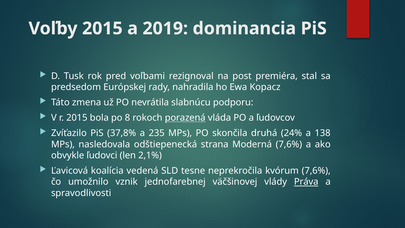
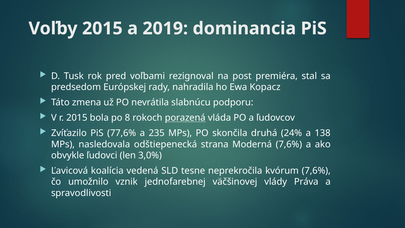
37,8%: 37,8% -> 77,6%
2,1%: 2,1% -> 3,0%
Práva underline: present -> none
